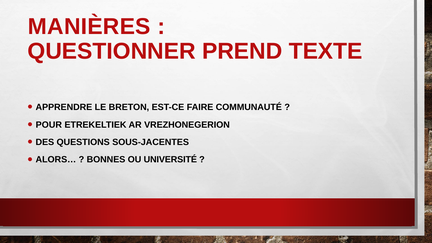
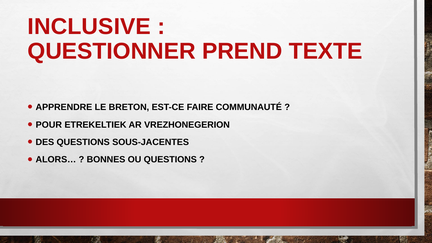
MANIÈRES: MANIÈRES -> INCLUSIVE
OU UNIVERSITÉ: UNIVERSITÉ -> QUESTIONS
